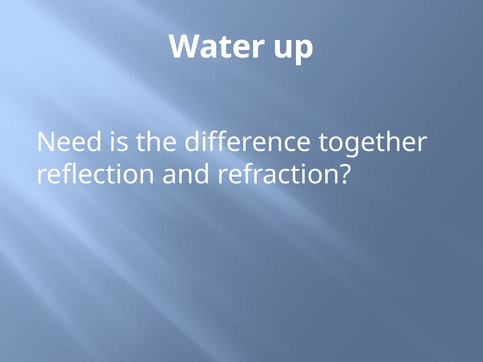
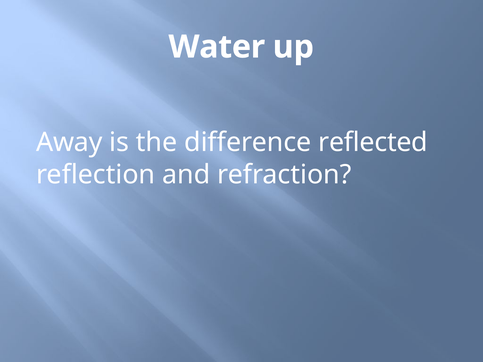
Need: Need -> Away
together: together -> reflected
